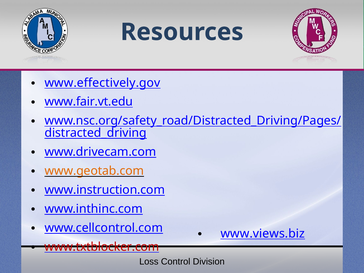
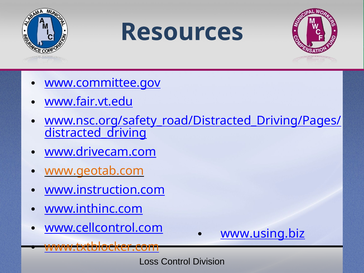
www.effectively.gov: www.effectively.gov -> www.committee.gov
www.views.biz: www.views.biz -> www.using.biz
www.txtblocker.com colour: red -> orange
